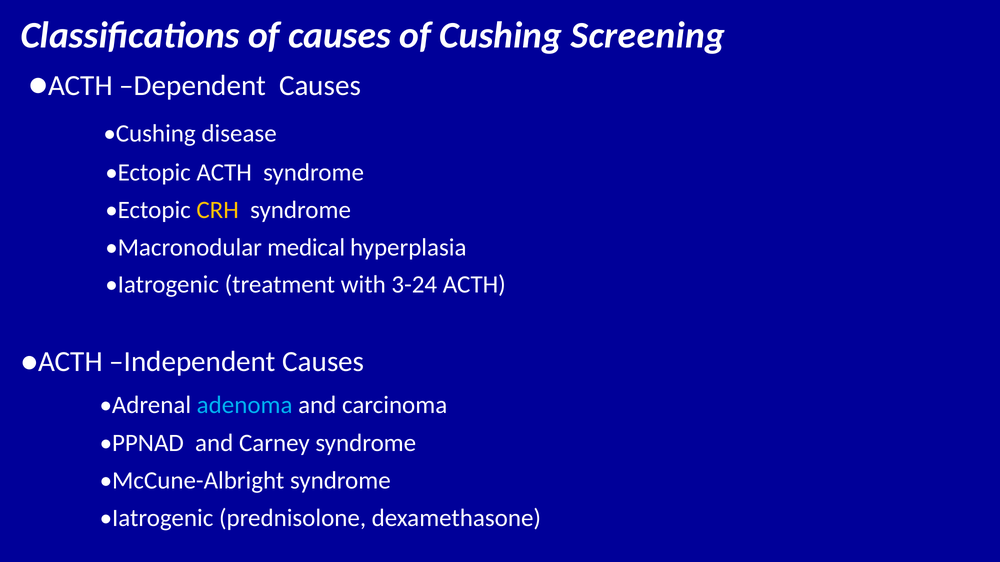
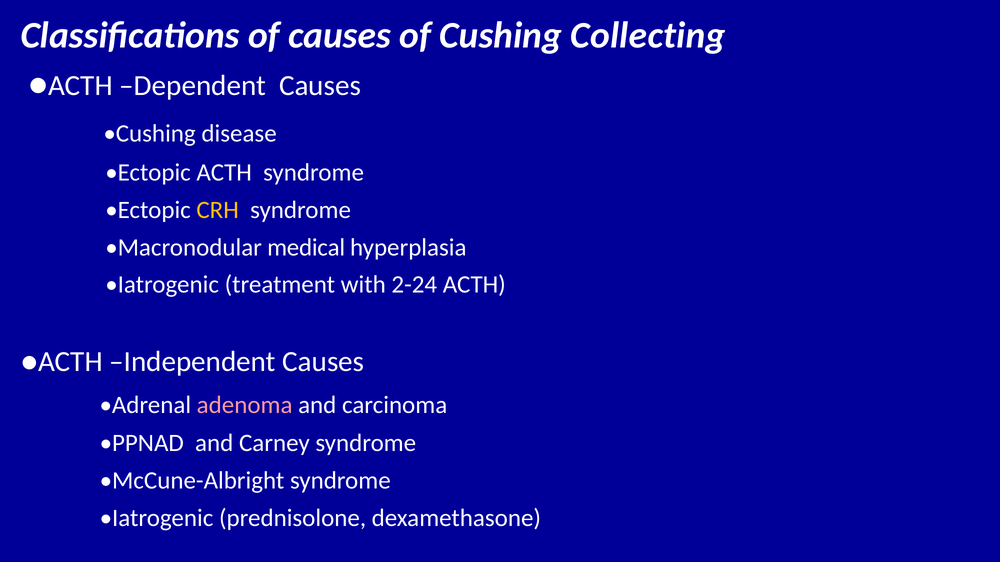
Screening: Screening -> Collecting
3-24: 3-24 -> 2-24
adenoma colour: light blue -> pink
